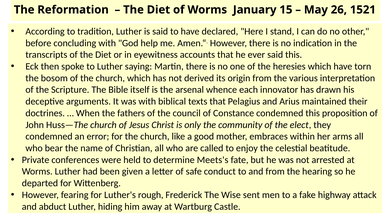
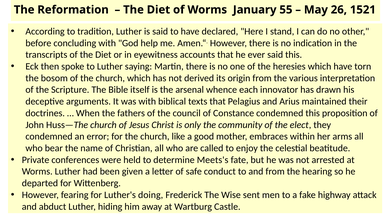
15: 15 -> 55
rough: rough -> doing
